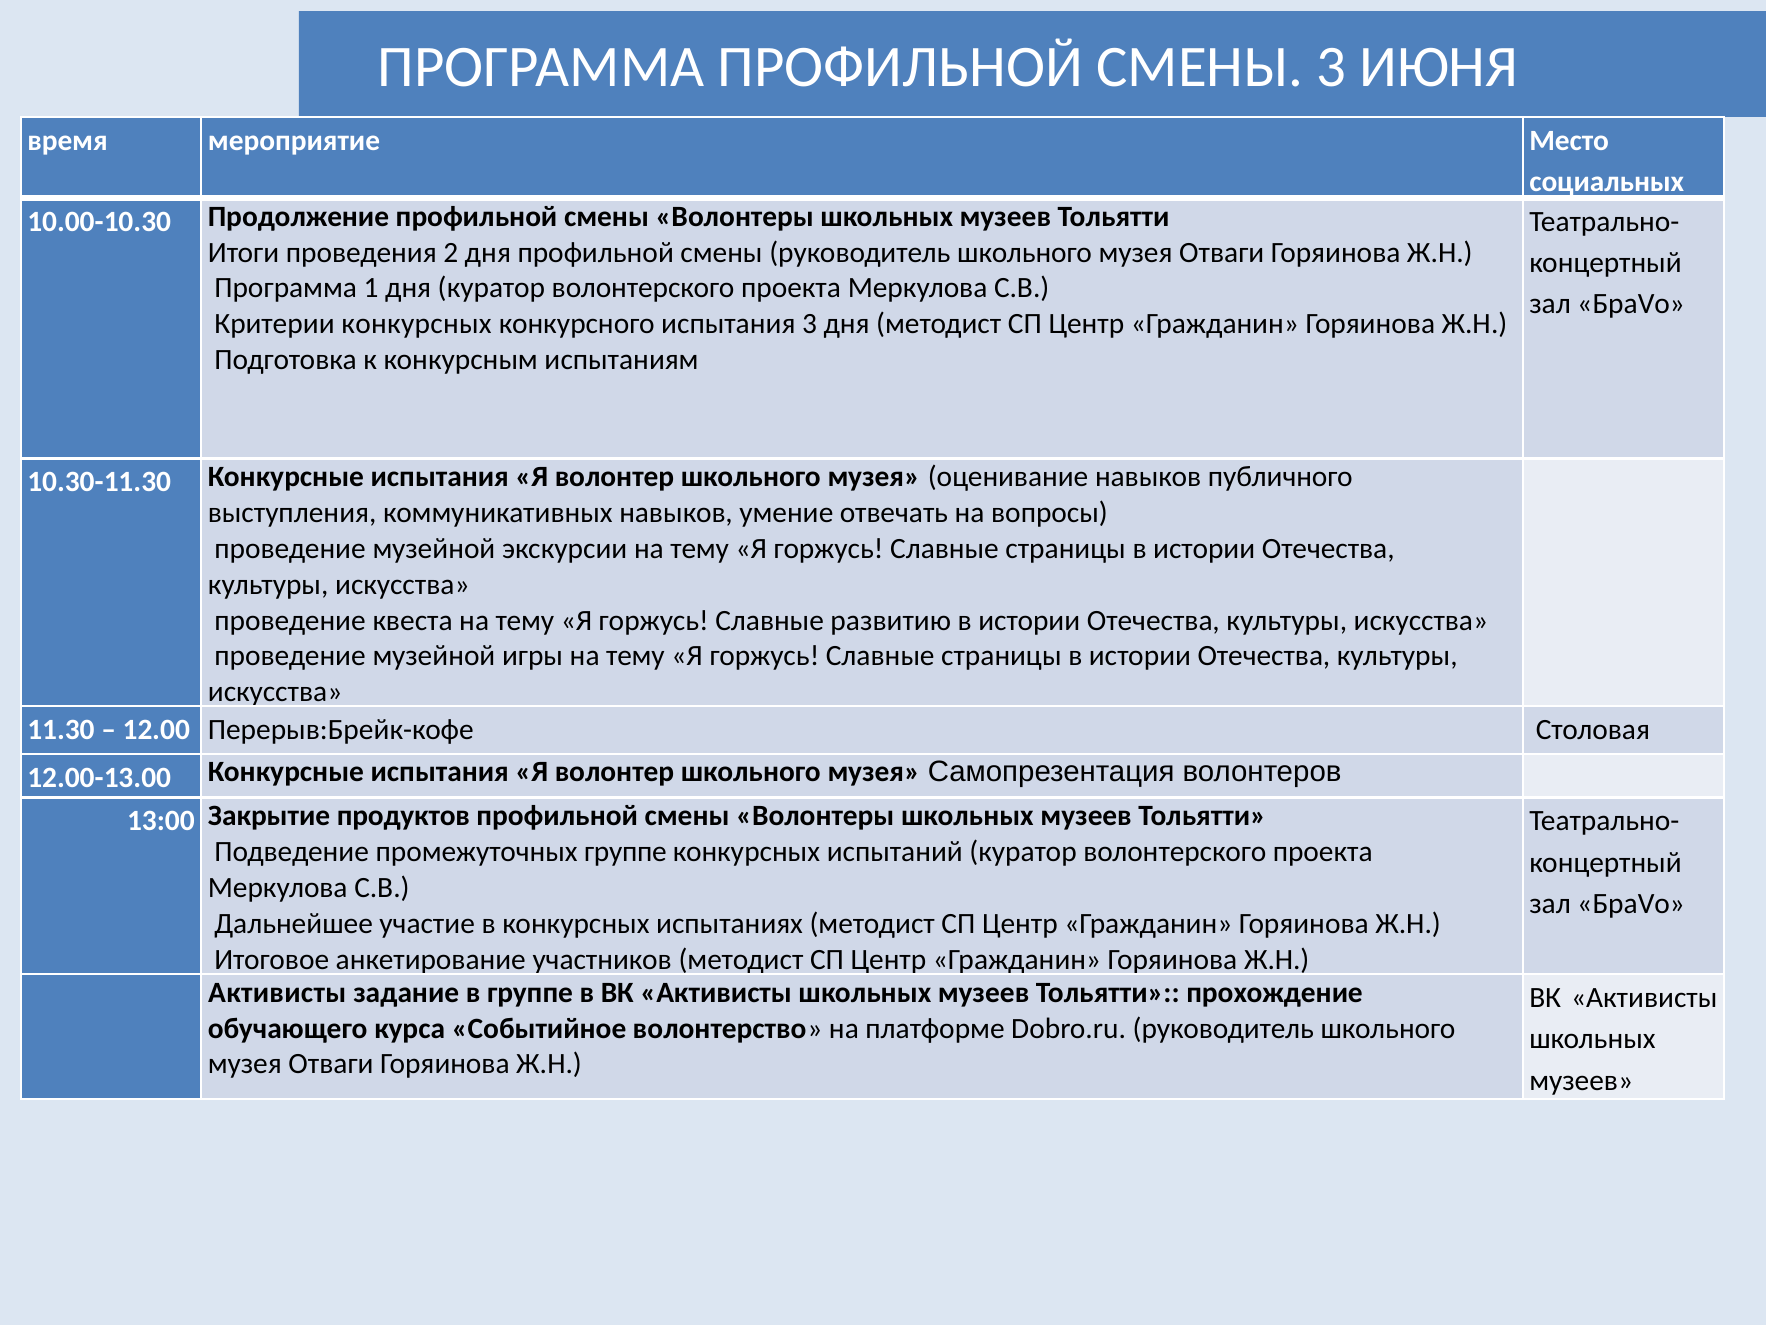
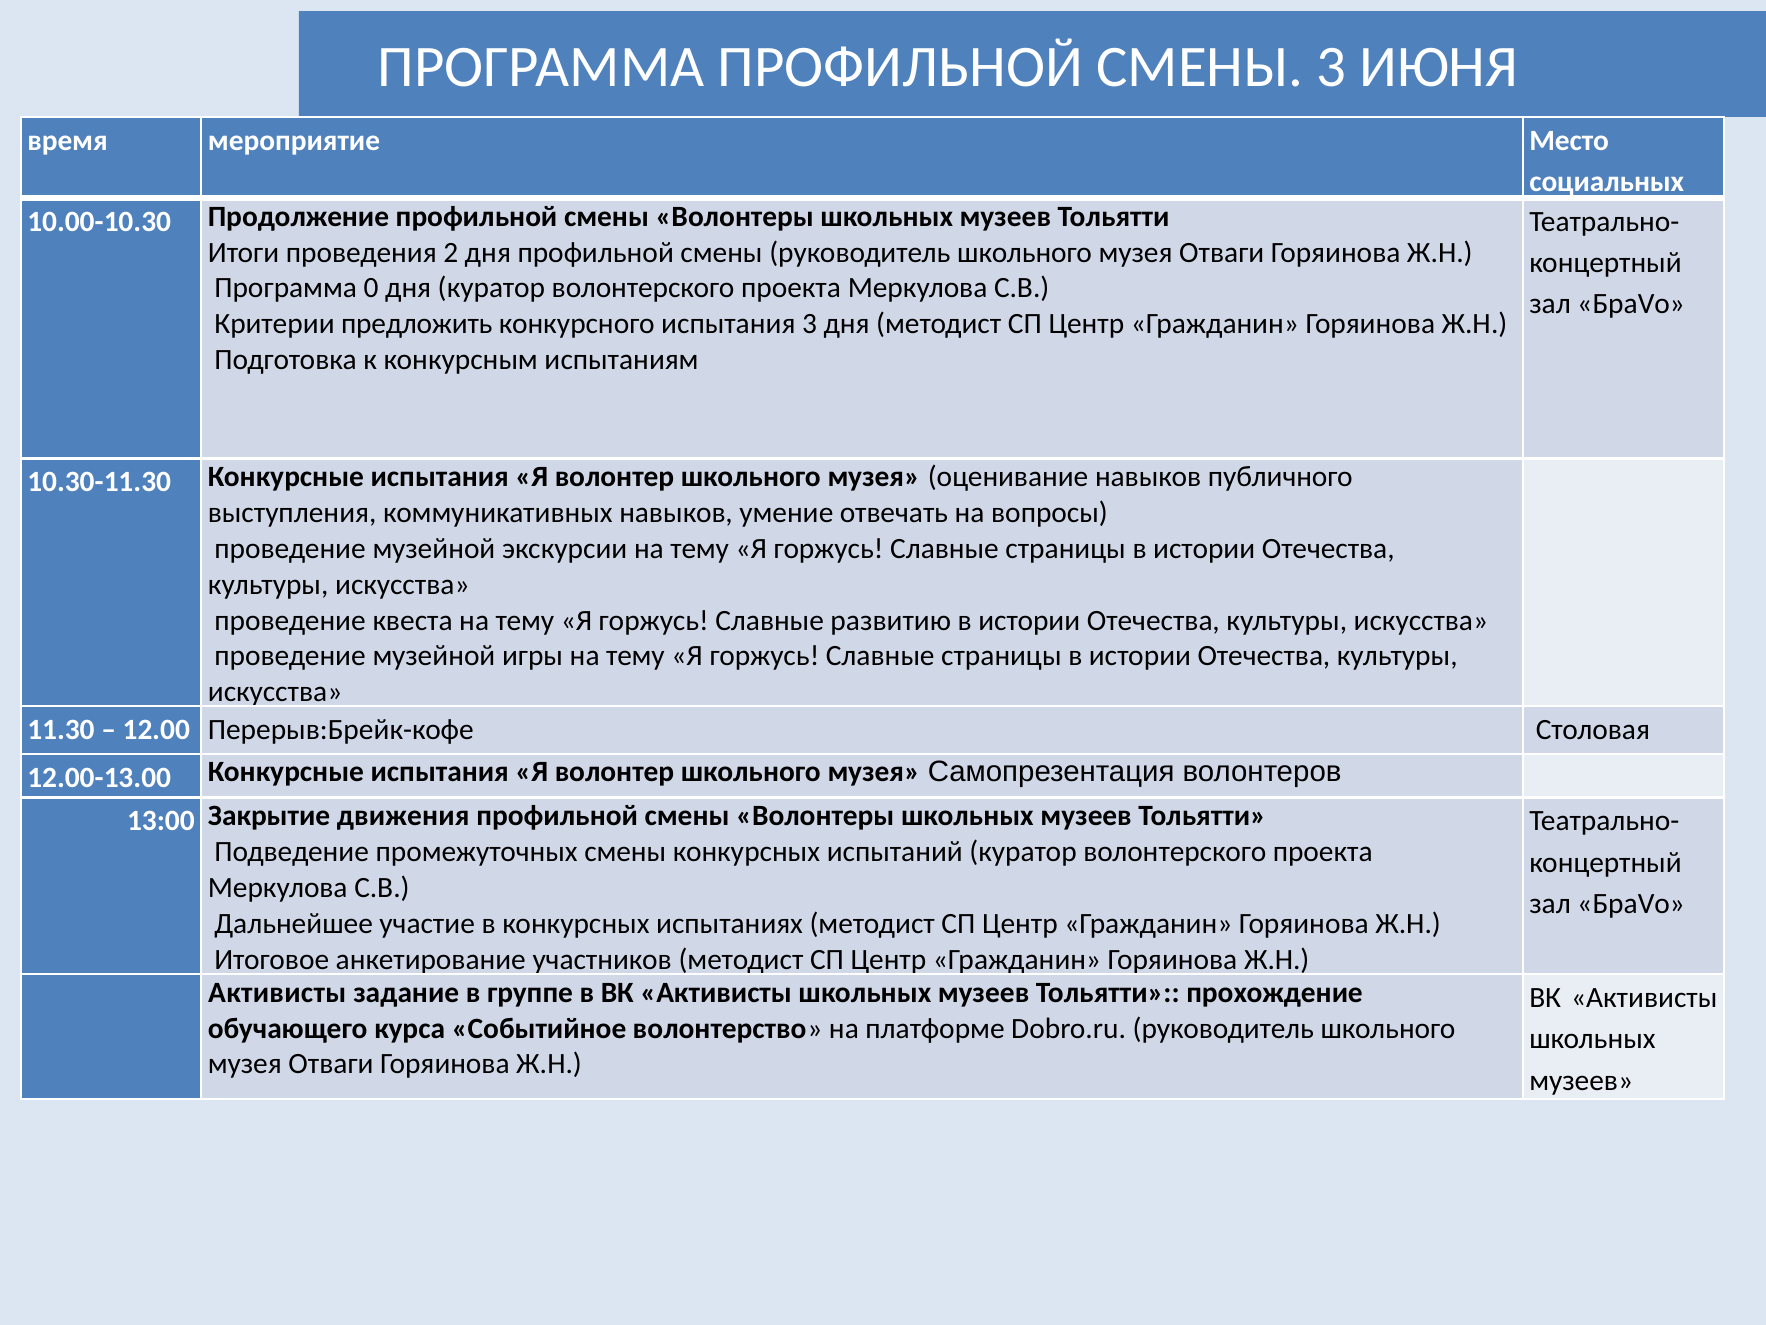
1: 1 -> 0
конкурсных at (417, 324): конкурсных -> предложить
продуктов: продуктов -> движения
промежуточных группе: группе -> смены
